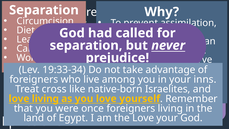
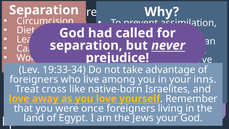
love living: living -> away
the Love: Love -> Jews
